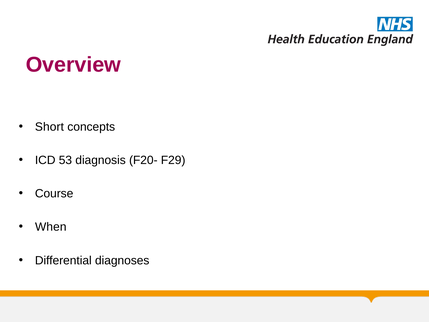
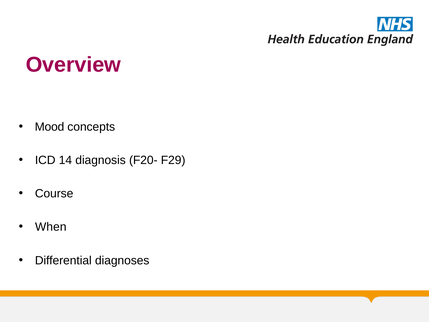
Short: Short -> Mood
53: 53 -> 14
